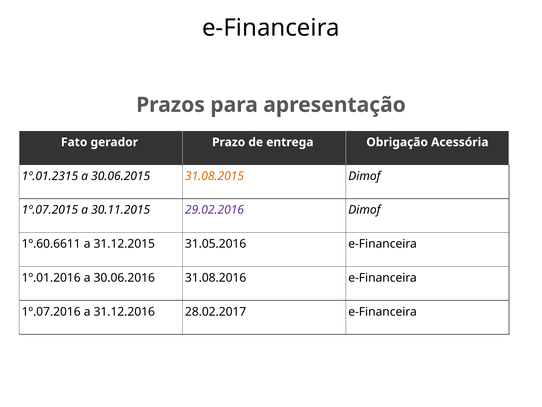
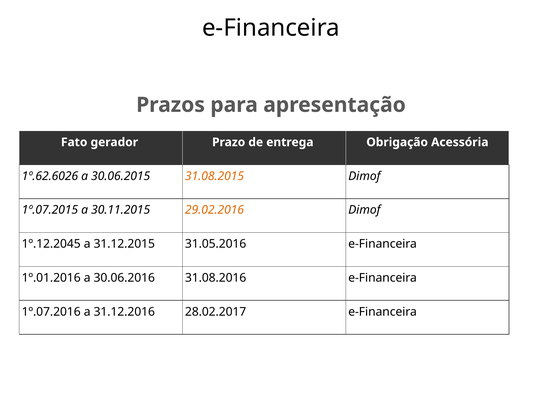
1º.01.2315: 1º.01.2315 -> 1º.62.6026
29.02.2016 colour: purple -> orange
1º.60.6611: 1º.60.6611 -> 1º.12.2045
